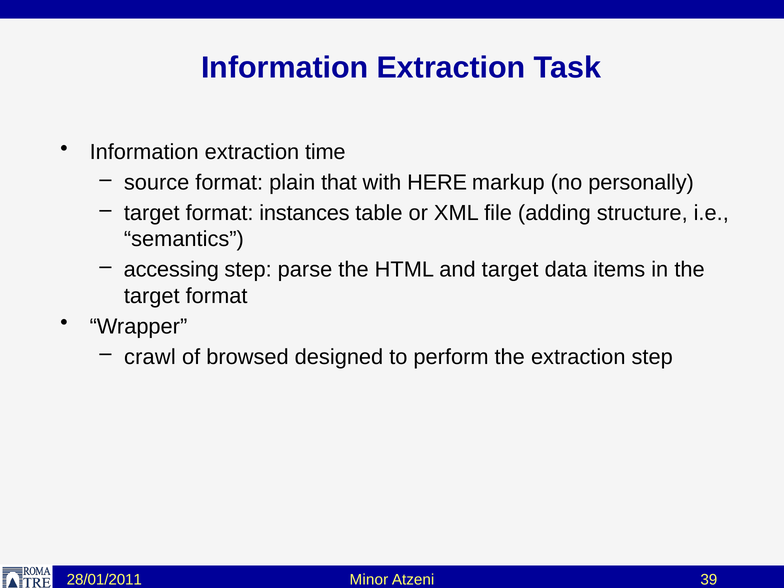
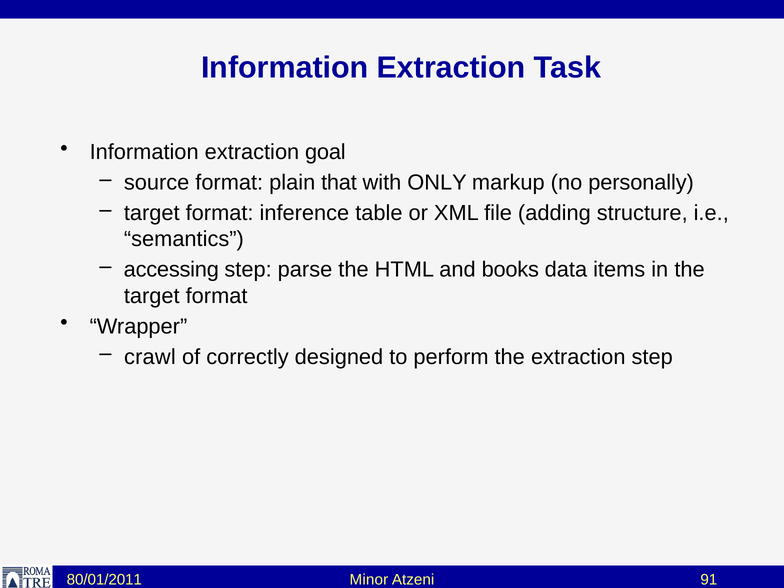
time: time -> goal
HERE: HERE -> ONLY
instances: instances -> inference
and target: target -> books
browsed: browsed -> correctly
28/01/2011: 28/01/2011 -> 80/01/2011
39: 39 -> 91
